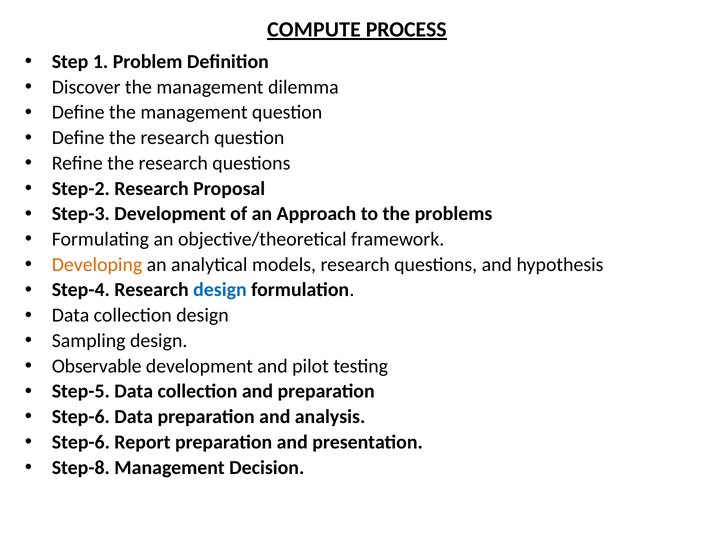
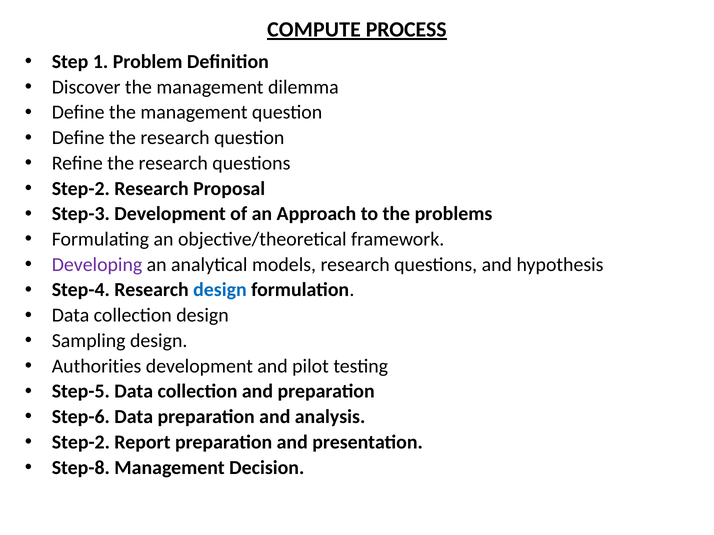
Developing colour: orange -> purple
Observable: Observable -> Authorities
Step-6 at (81, 443): Step-6 -> Step-2
